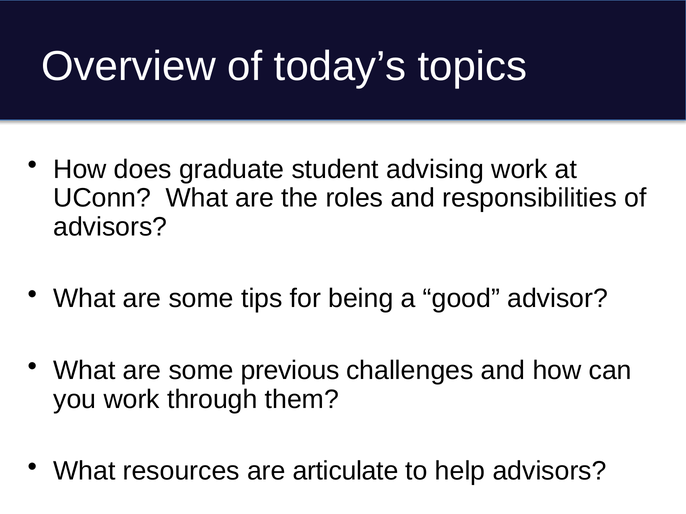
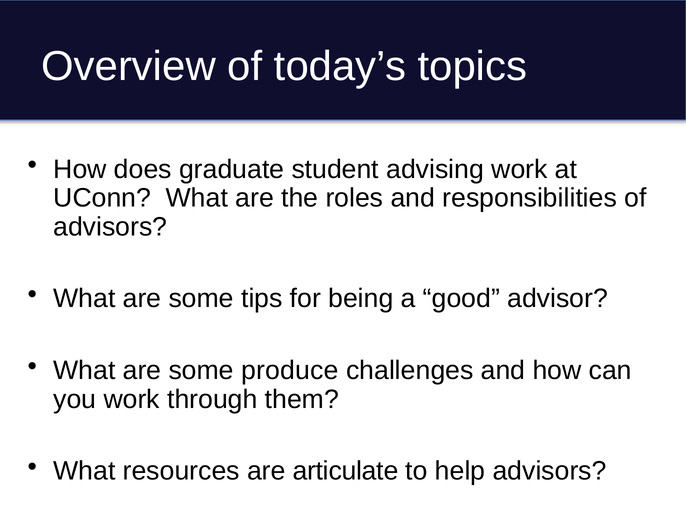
previous: previous -> produce
